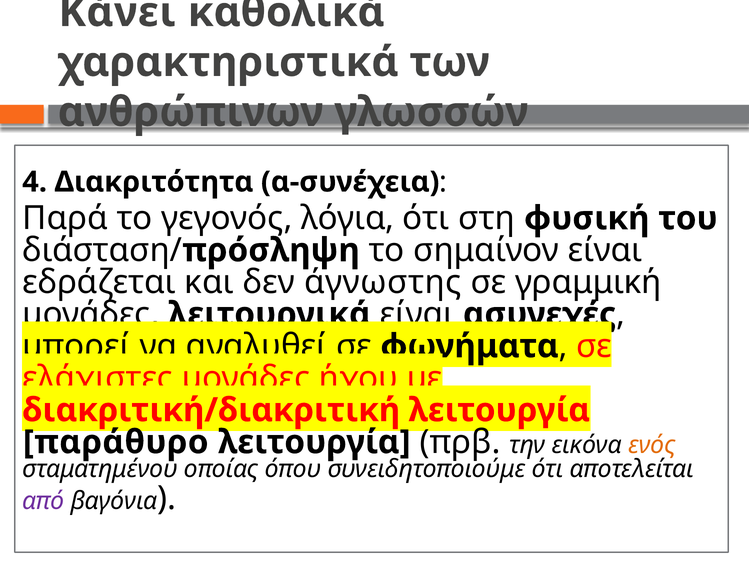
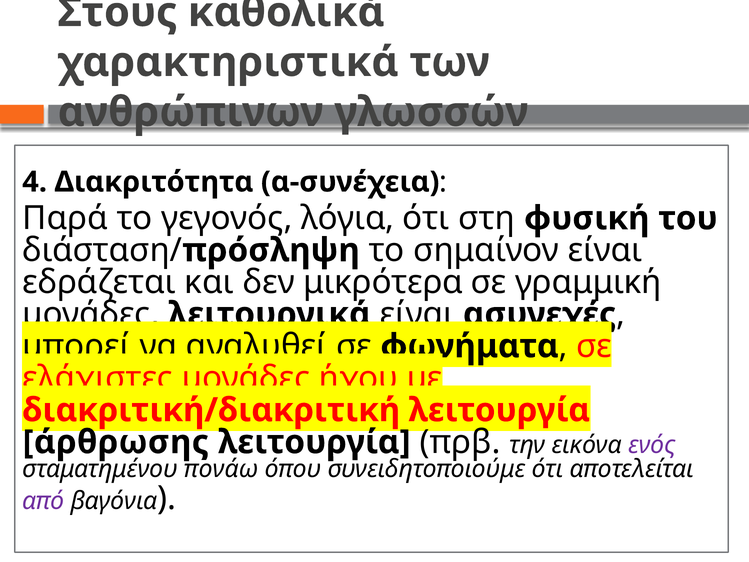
Κάνει: Κάνει -> Στους
άγνωστης: άγνωστης -> μικρότερα
παράθυρο: παράθυρο -> άρθρωσης
ενός colour: orange -> purple
οποίας: οποίας -> πονάω
